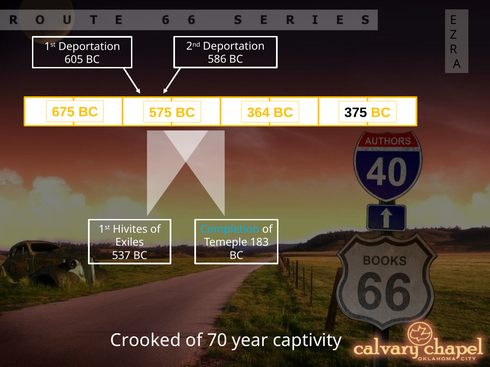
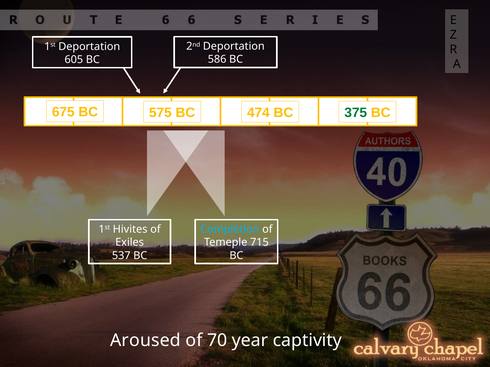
364: 364 -> 474
375 colour: black -> green
183: 183 -> 715
Crooked: Crooked -> Aroused
